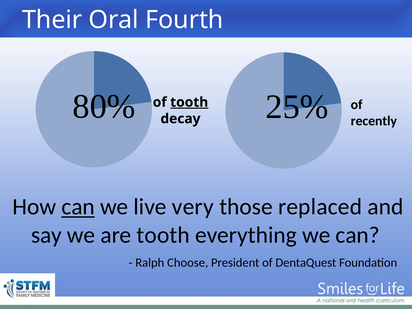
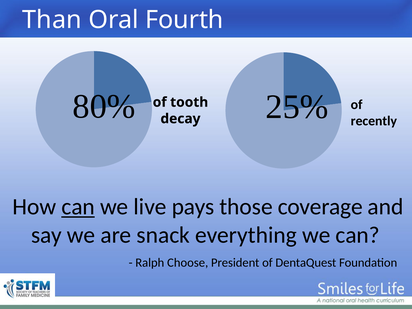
Their: Their -> Than
tooth at (189, 102) underline: present -> none
very: very -> pays
replaced: replaced -> coverage
are tooth: tooth -> snack
